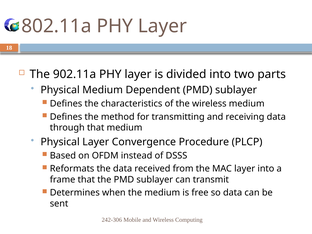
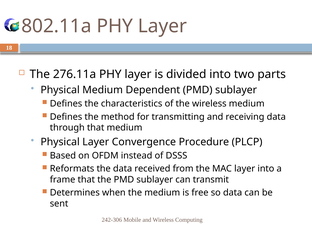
902.11a: 902.11a -> 276.11a
